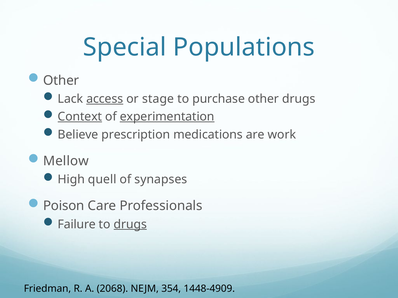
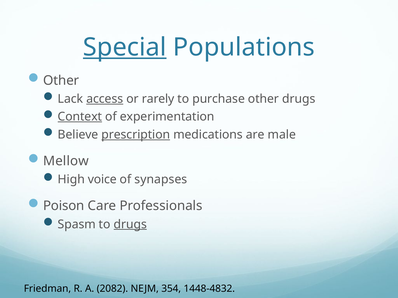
Special underline: none -> present
stage: stage -> rarely
experimentation underline: present -> none
prescription underline: none -> present
work: work -> male
quell: quell -> voice
Failure: Failure -> Spasm
2068: 2068 -> 2082
1448-4909: 1448-4909 -> 1448-4832
